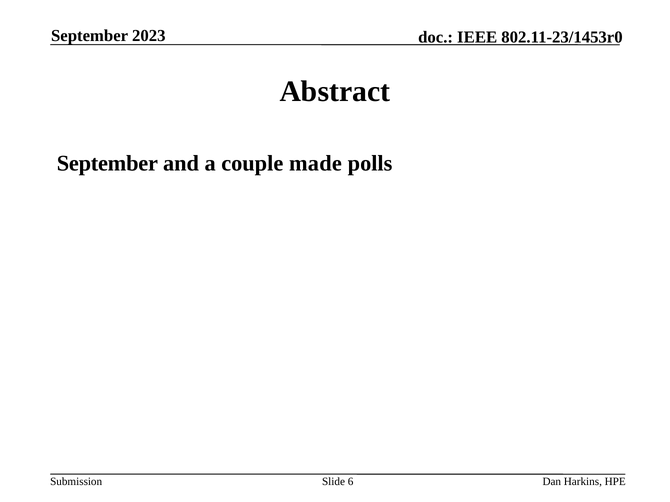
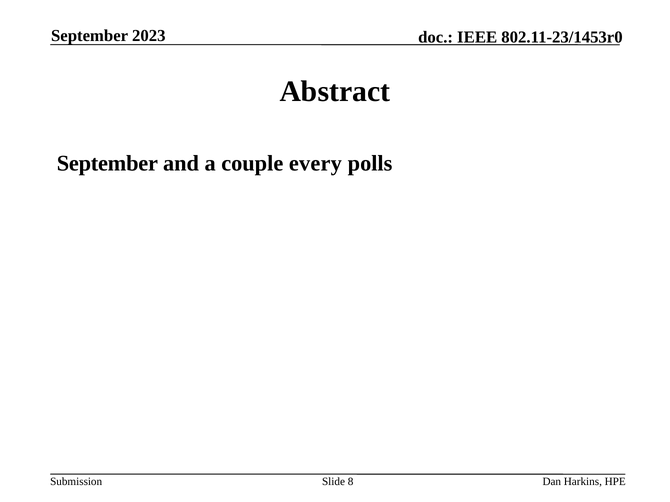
made: made -> every
6: 6 -> 8
